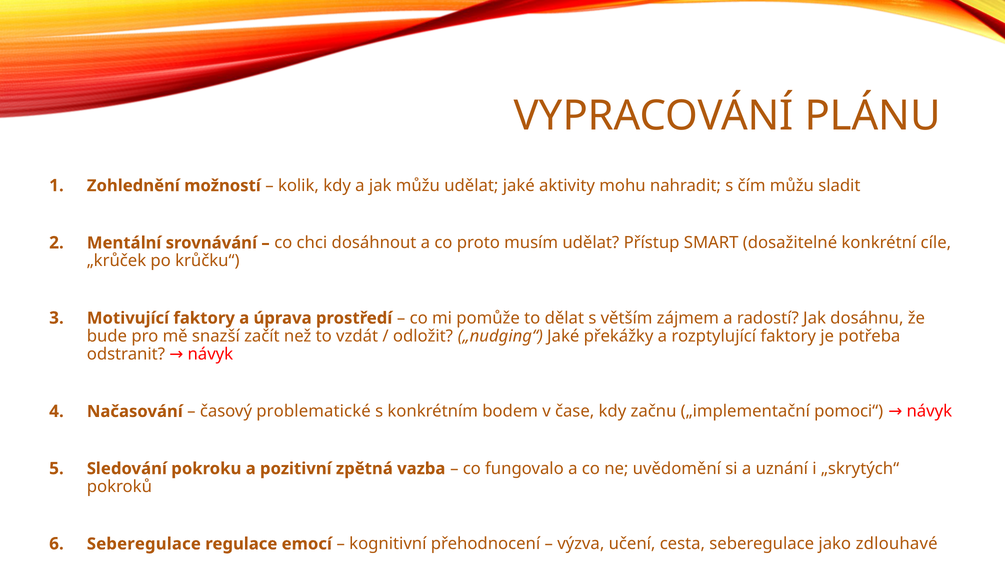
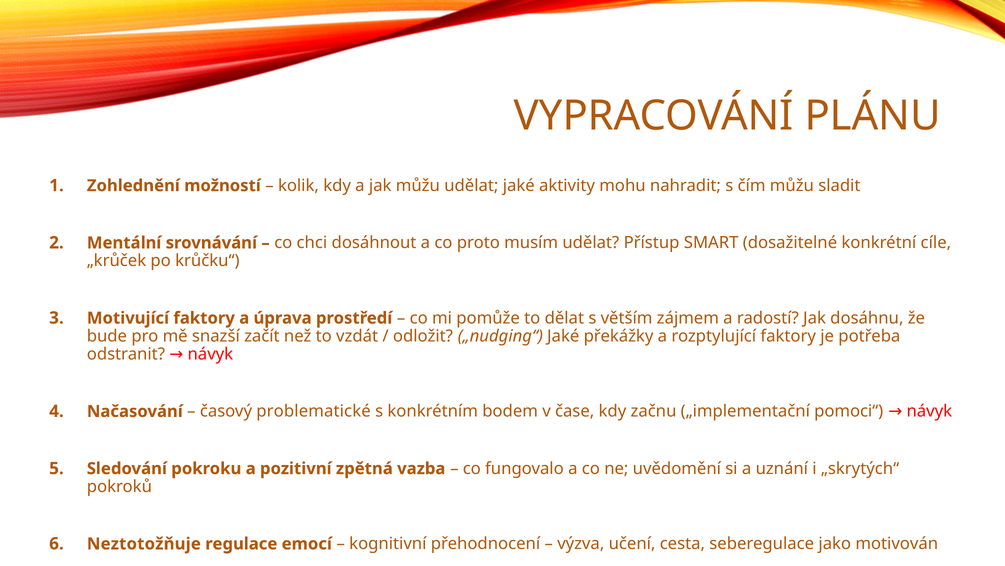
Seberegulace at (144, 543): Seberegulace -> Neztotožňuje
zdlouhavé: zdlouhavé -> motivován
